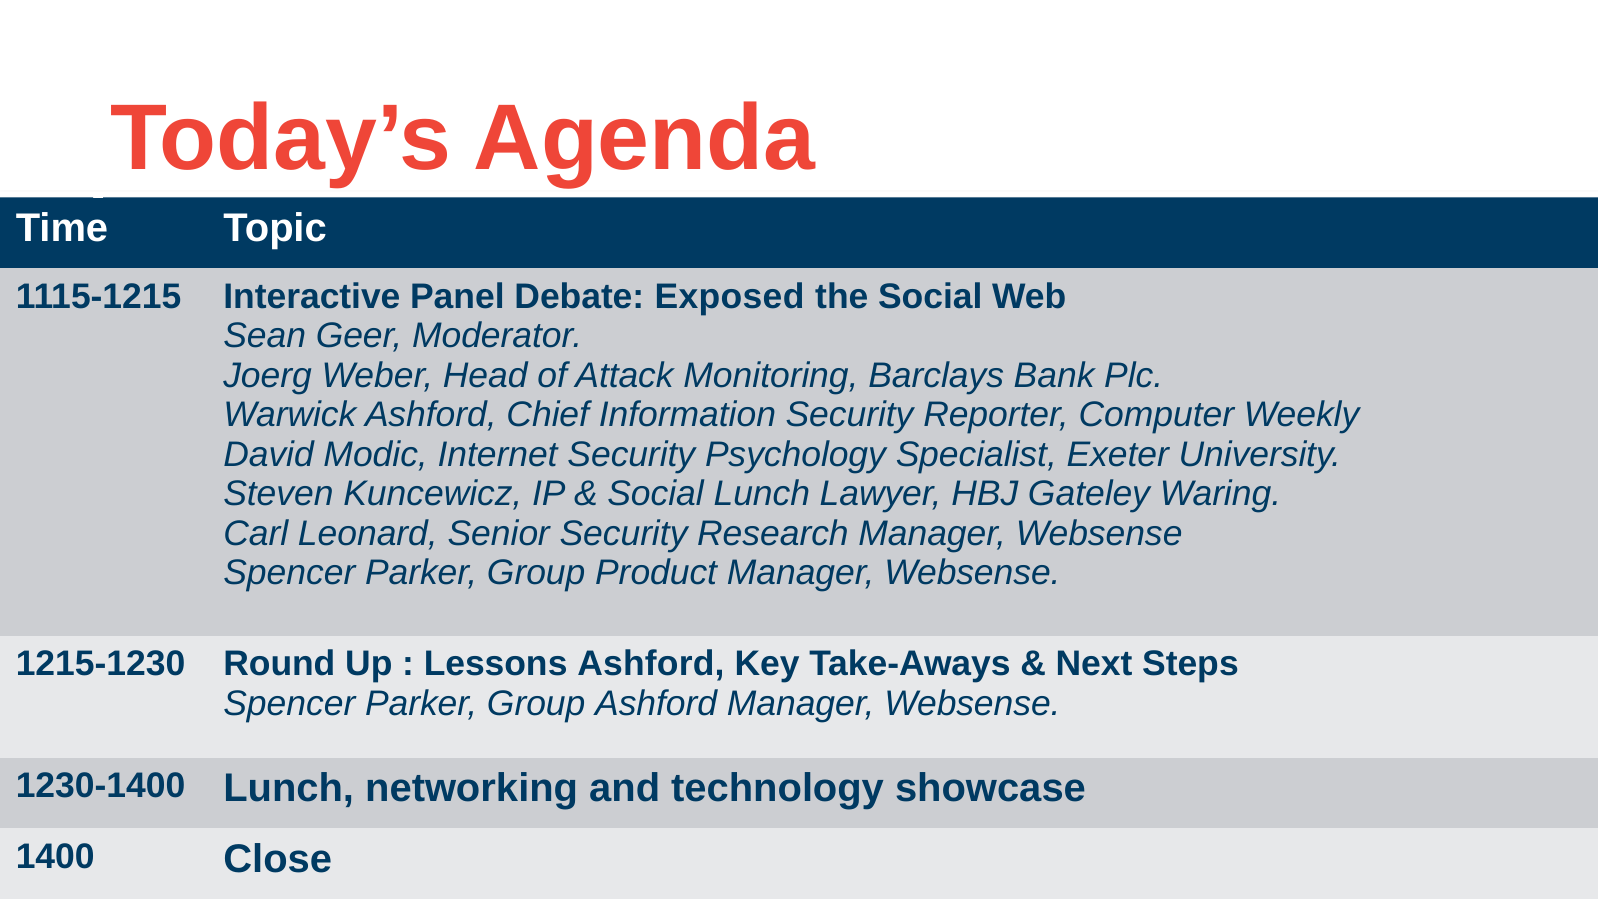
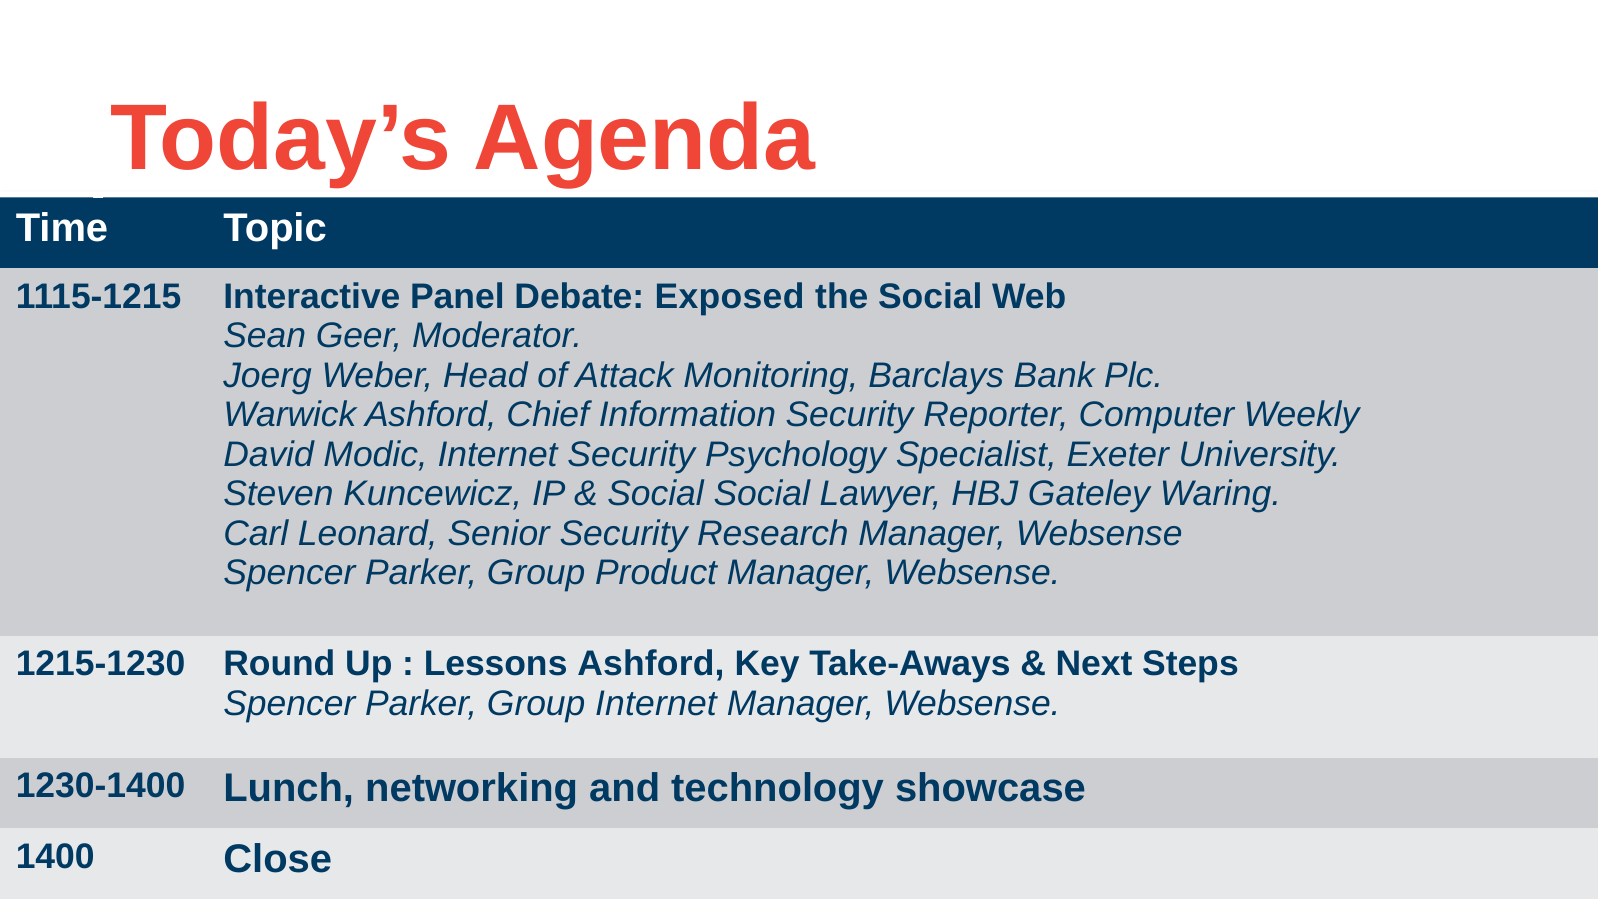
Social Lunch: Lunch -> Social
Group Ashford: Ashford -> Internet
